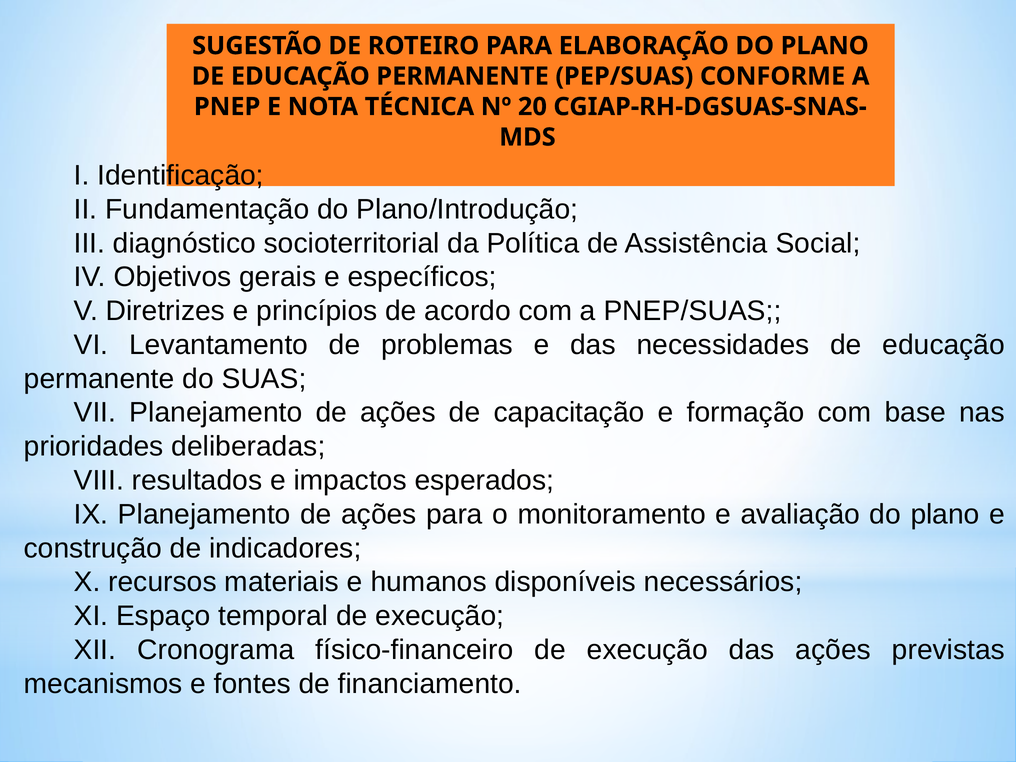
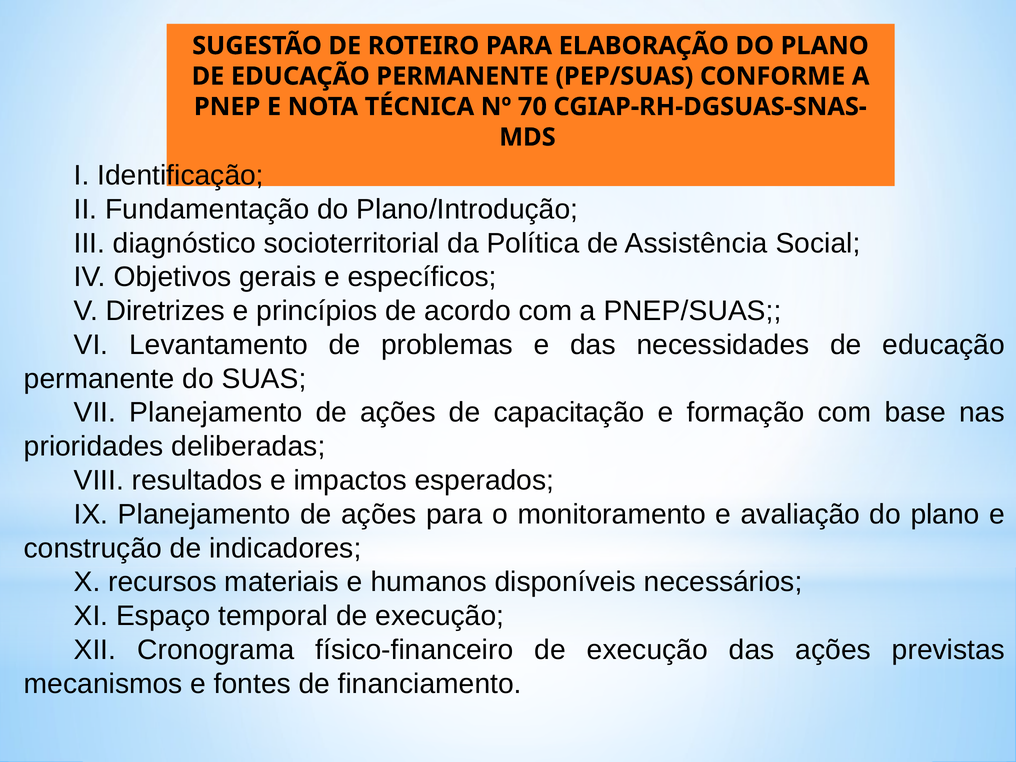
20: 20 -> 70
